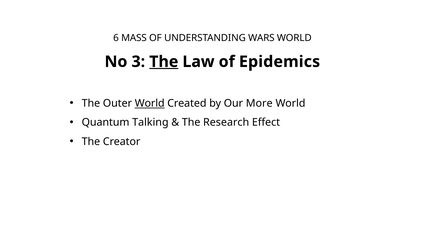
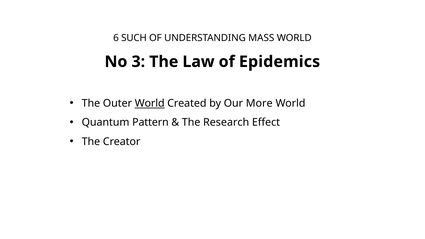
MASS: MASS -> SUCH
WARS: WARS -> MASS
The at (164, 62) underline: present -> none
Talking: Talking -> Pattern
